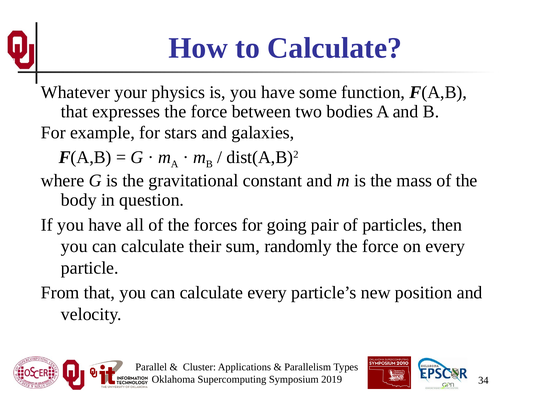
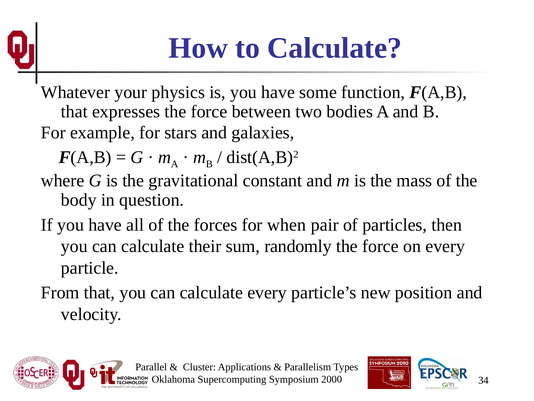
going: going -> when
2019: 2019 -> 2000
